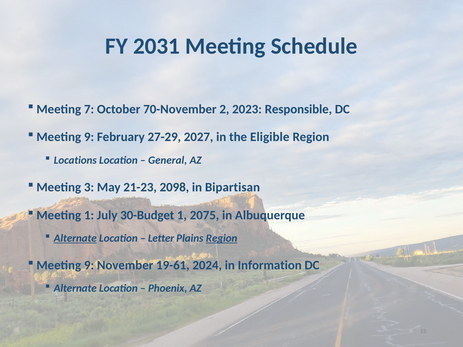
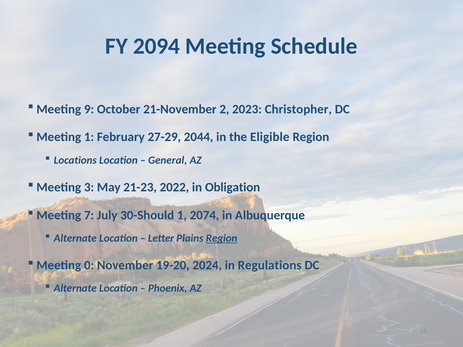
2031: 2031 -> 2094
7: 7 -> 9
70-November: 70-November -> 21-November
Responsible: Responsible -> Christopher
9 at (89, 137): 9 -> 1
2027: 2027 -> 2044
2098: 2098 -> 2022
Bipartisan: Bipartisan -> Obligation
Meeting 1: 1 -> 7
30-Budget: 30-Budget -> 30-Should
2075: 2075 -> 2074
Alternate at (75, 238) underline: present -> none
9 at (89, 265): 9 -> 0
19-61: 19-61 -> 19-20
Information: Information -> Regulations
